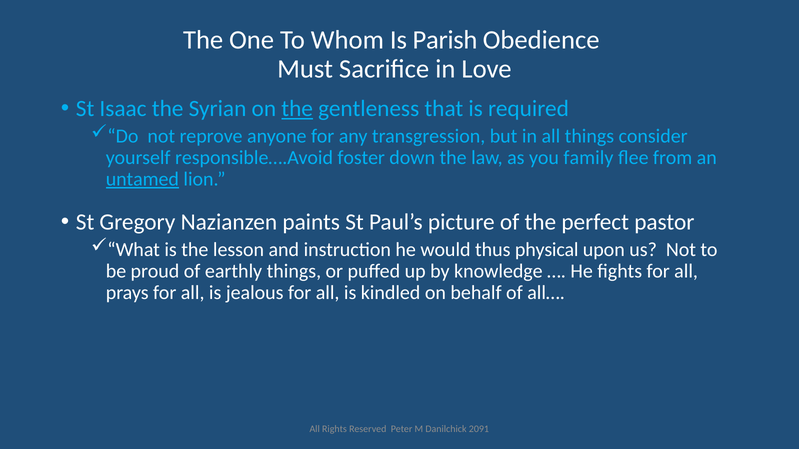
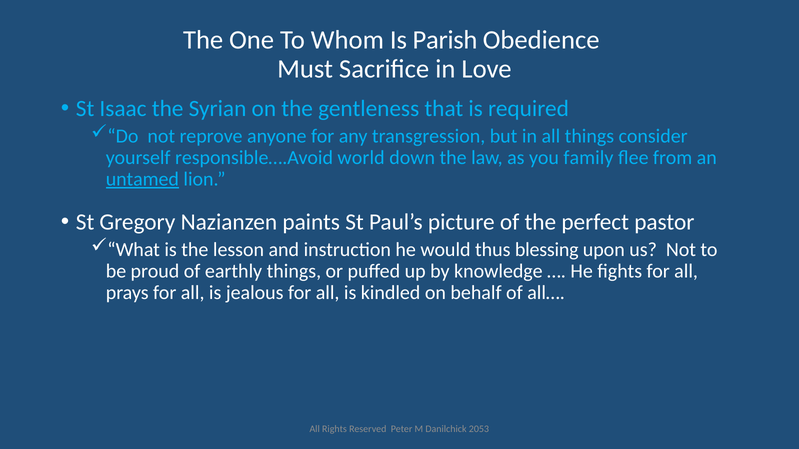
the at (297, 109) underline: present -> none
foster: foster -> world
physical: physical -> blessing
2091: 2091 -> 2053
